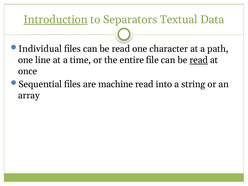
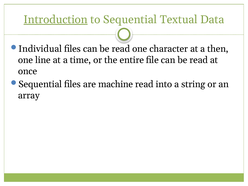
to Separators: Separators -> Sequential
path: path -> then
read at (199, 60) underline: present -> none
